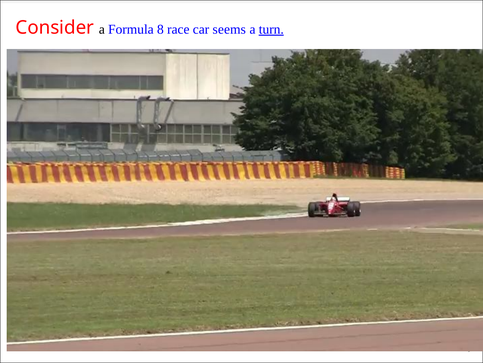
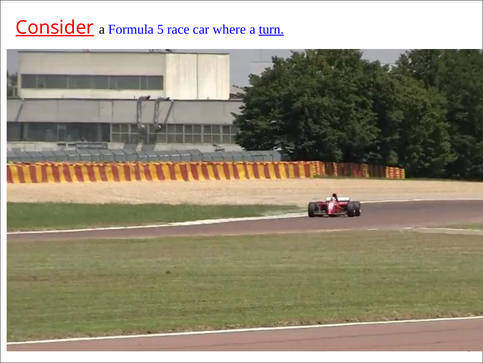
Consider underline: none -> present
8: 8 -> 5
seems: seems -> where
